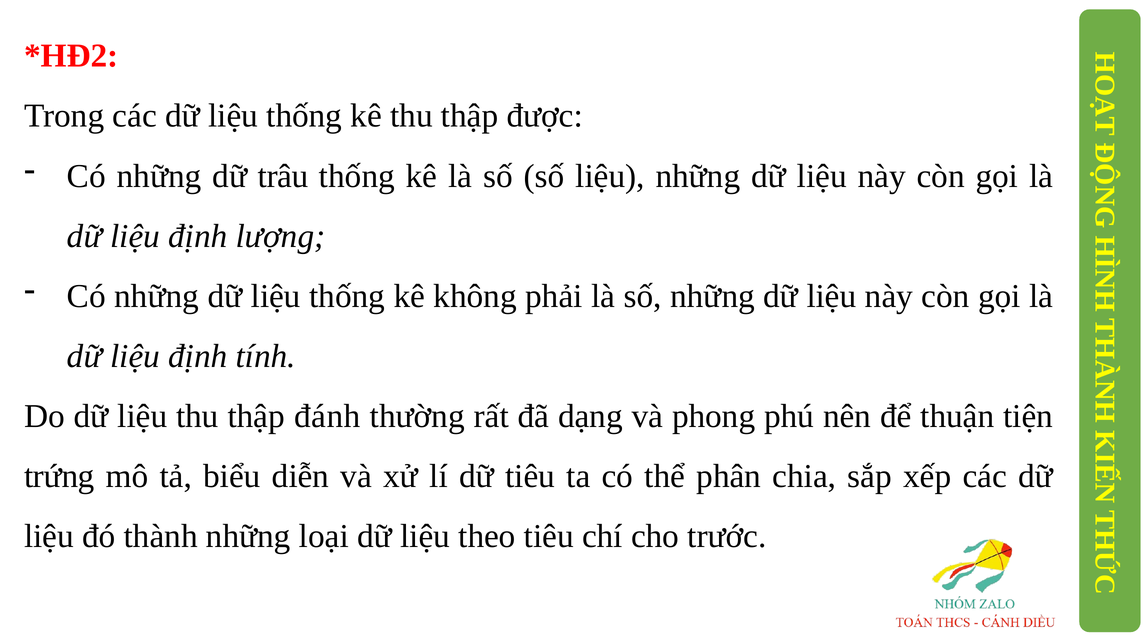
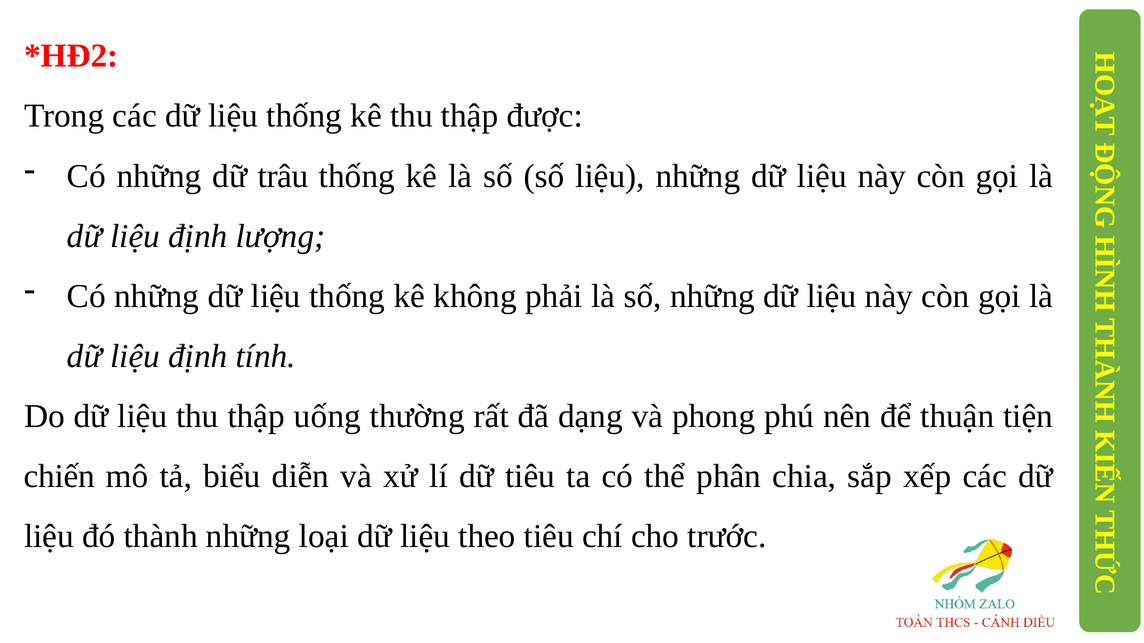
đánh: đánh -> uống
trứng: trứng -> chiến
